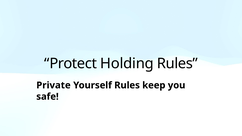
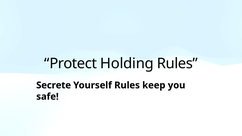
Private: Private -> Secrete
